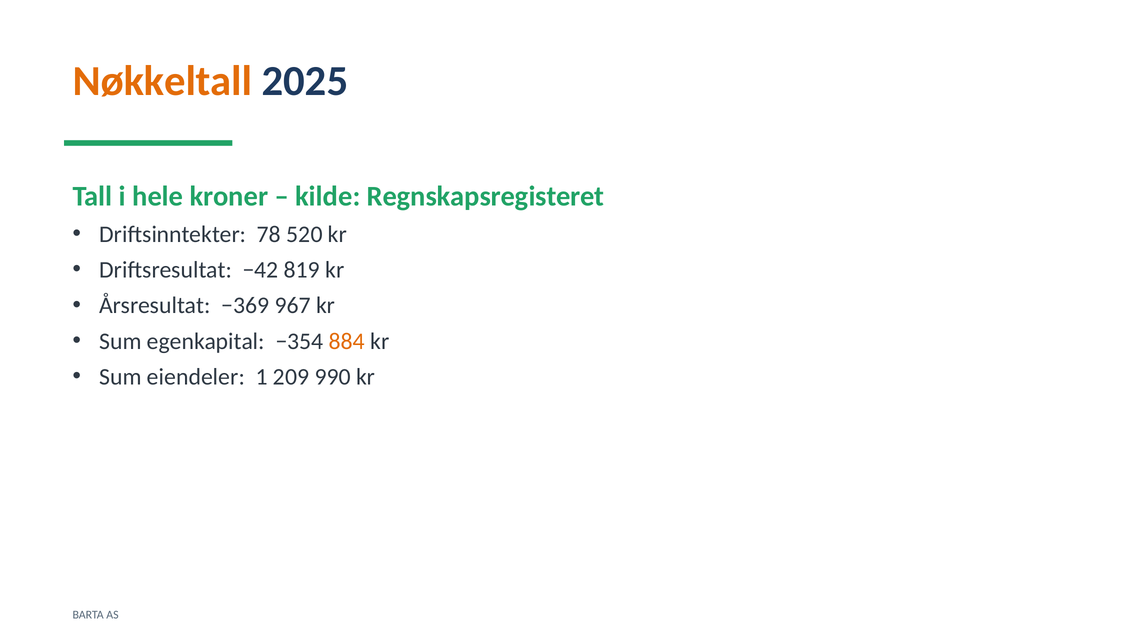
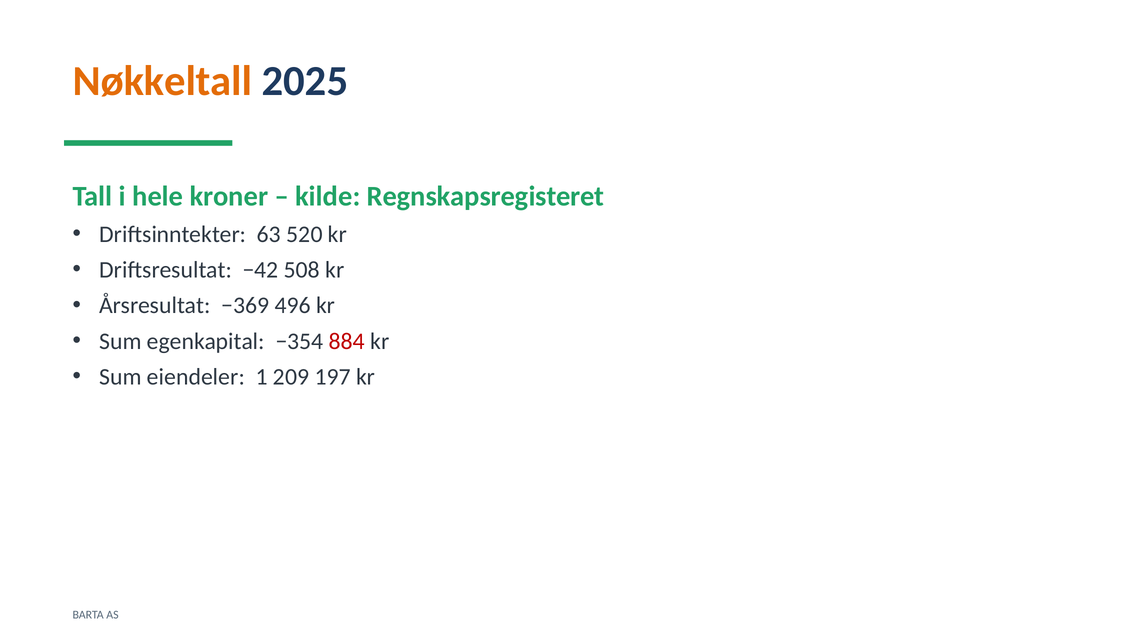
78: 78 -> 63
819: 819 -> 508
967: 967 -> 496
884 colour: orange -> red
990: 990 -> 197
